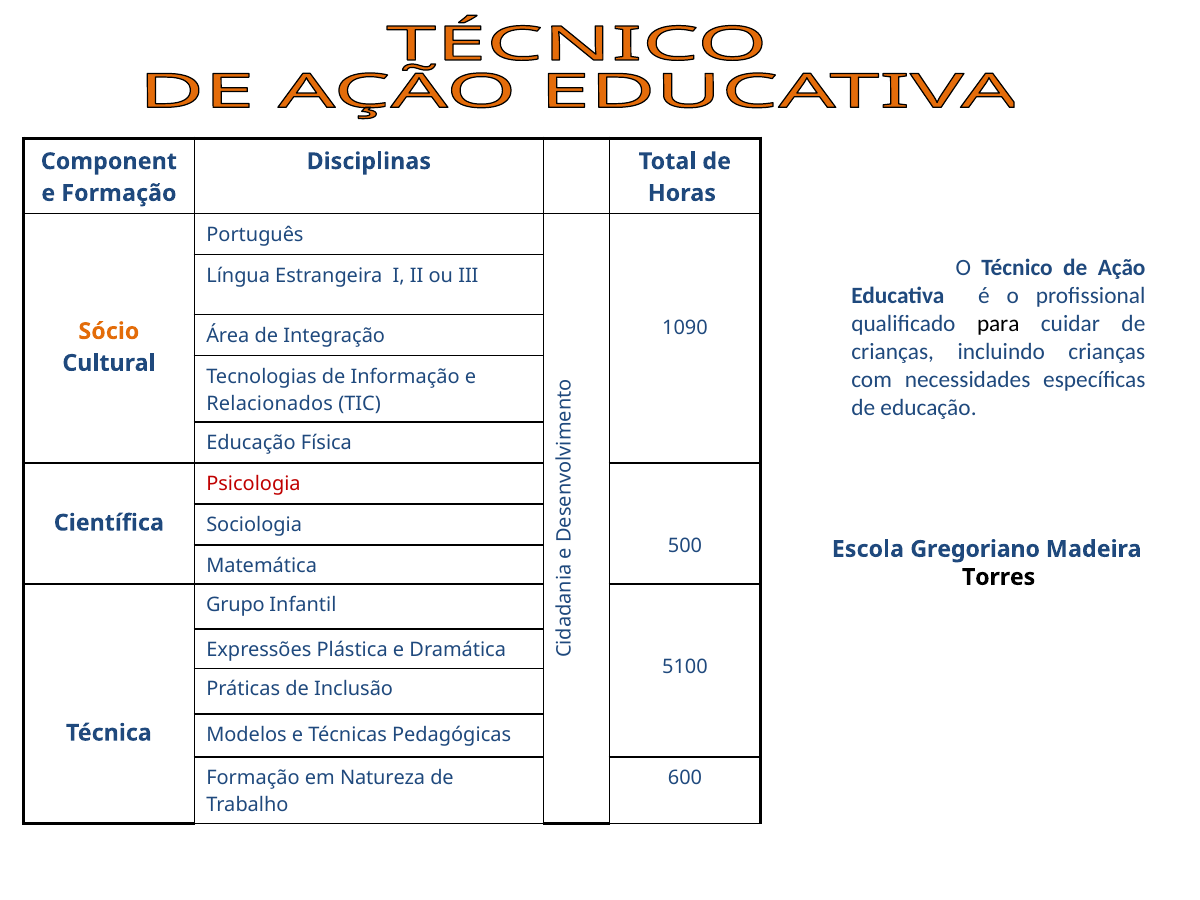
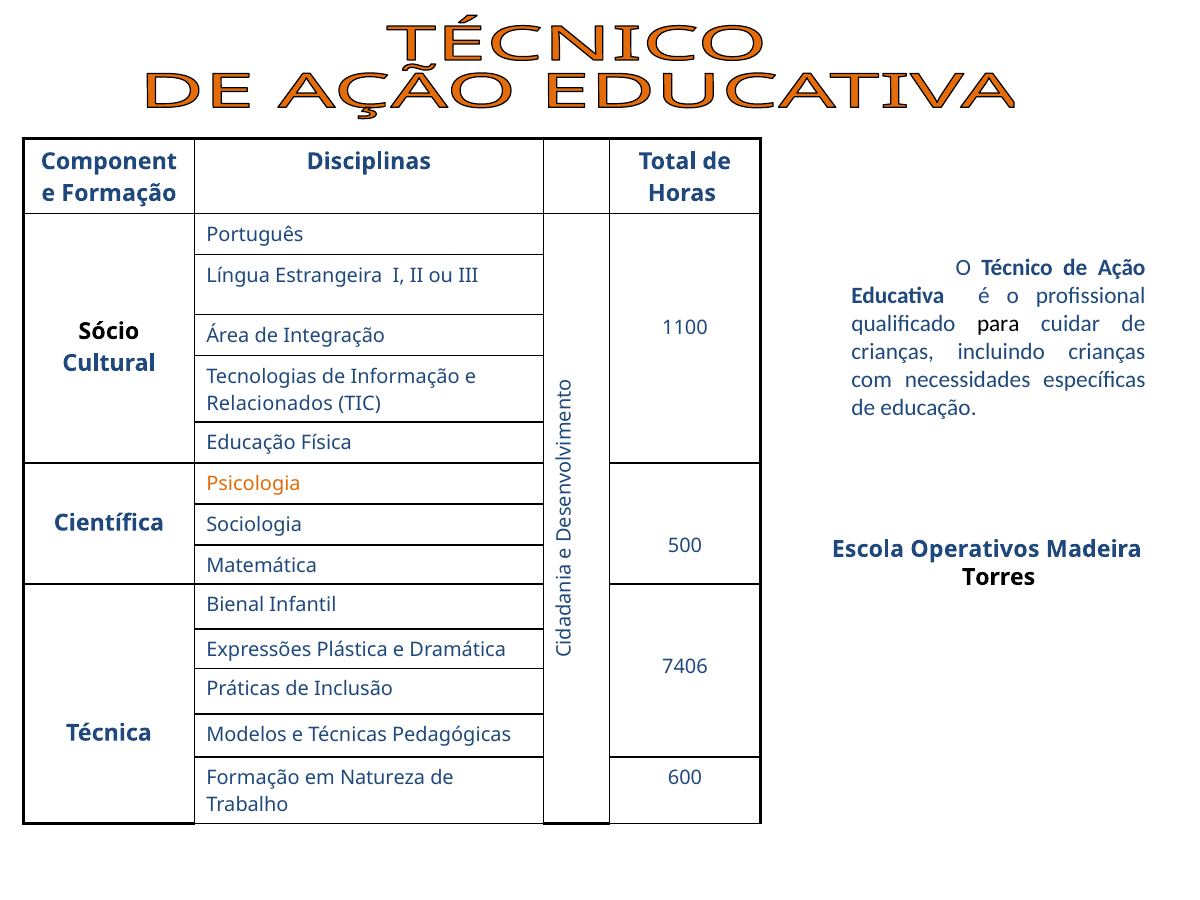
1090: 1090 -> 1100
Sócio colour: orange -> black
Psicologia colour: red -> orange
Gregoriano: Gregoriano -> Operativos
Grupo: Grupo -> Bienal
5100: 5100 -> 7406
